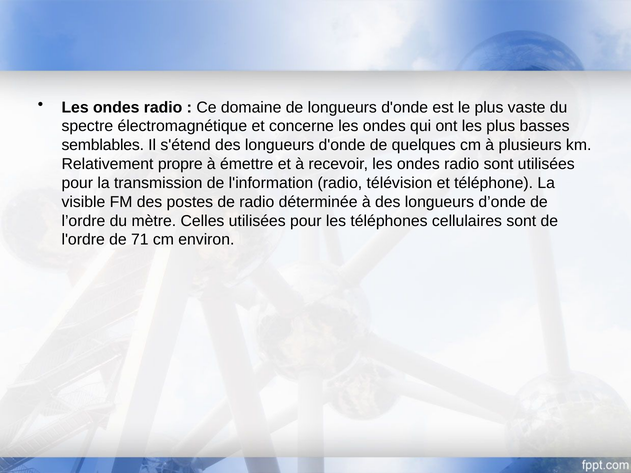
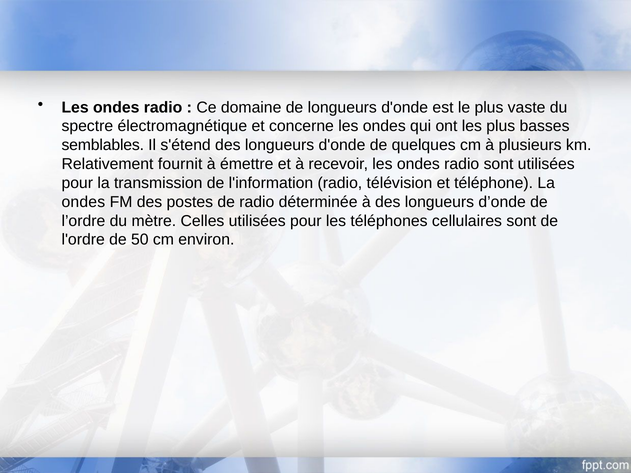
propre: propre -> fournit
visible at (83, 202): visible -> ondes
71: 71 -> 50
